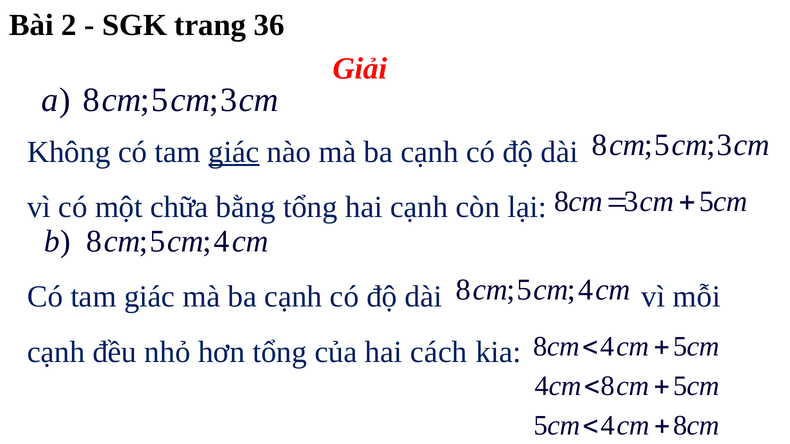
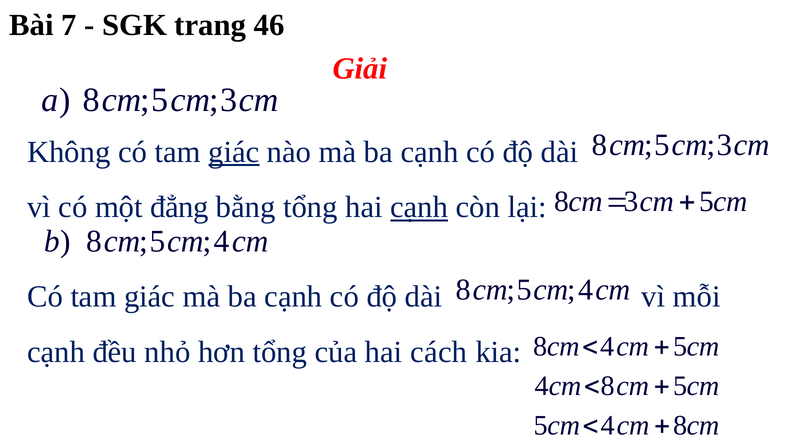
2: 2 -> 7
36: 36 -> 46
chữa: chữa -> đẳng
cạnh at (419, 207) underline: none -> present
